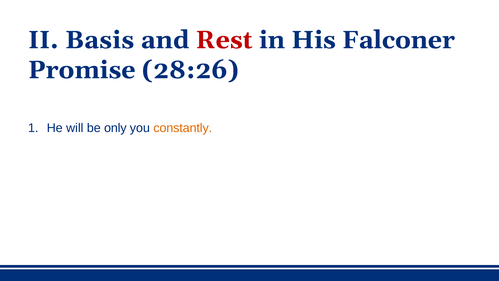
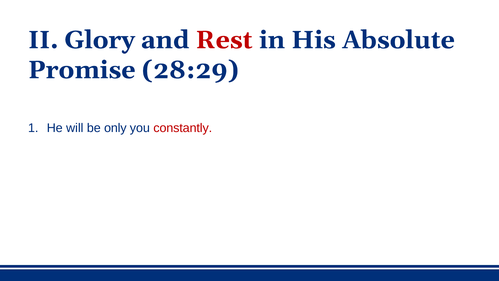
Basis: Basis -> Glory
Falconer: Falconer -> Absolute
28:26: 28:26 -> 28:29
constantly colour: orange -> red
